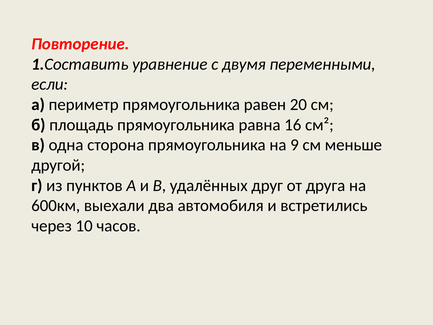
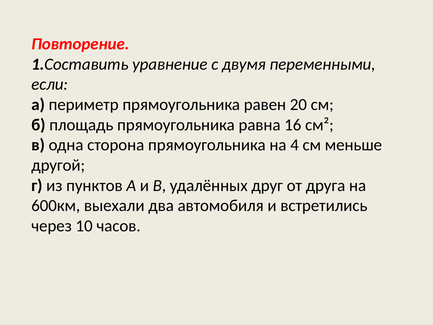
9: 9 -> 4
